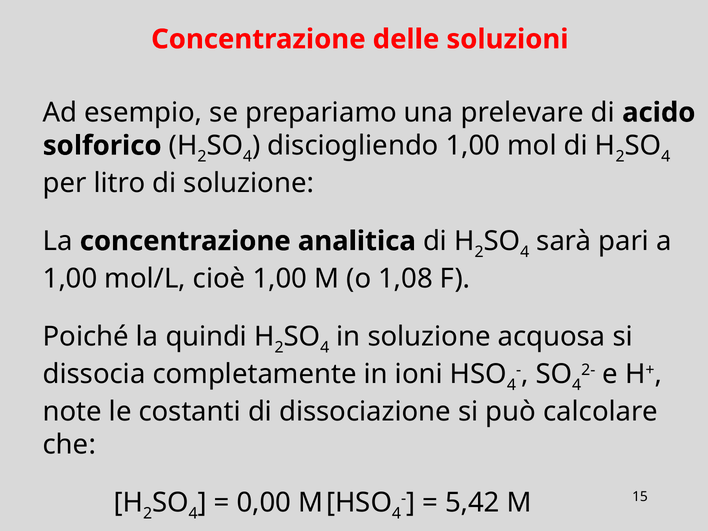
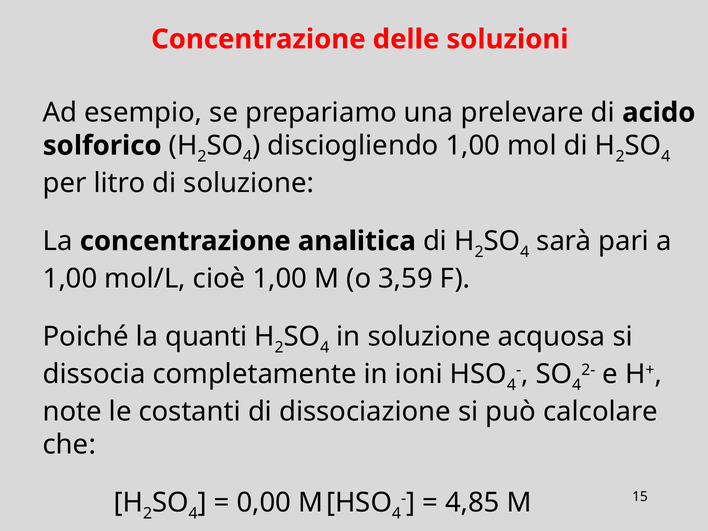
1,08: 1,08 -> 3,59
quindi: quindi -> quanti
5,42: 5,42 -> 4,85
